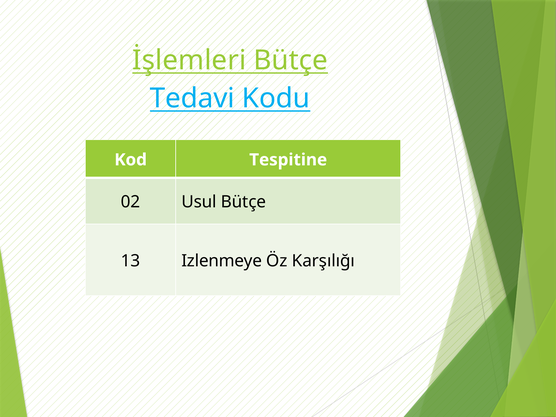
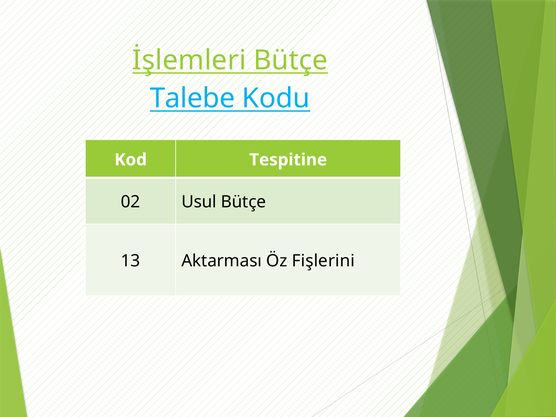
Tedavi: Tedavi -> Talebe
Izlenmeye: Izlenmeye -> Aktarması
Karşılığı: Karşılığı -> Fişlerini
